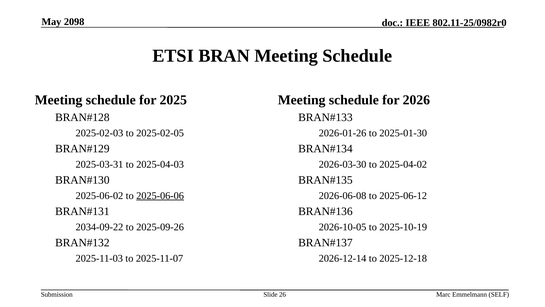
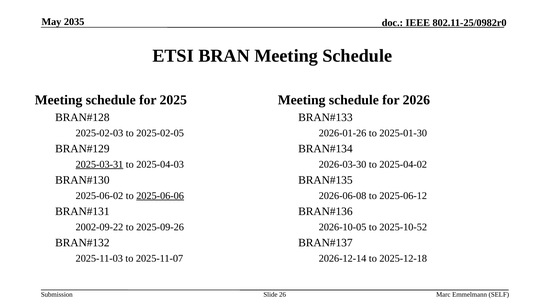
2098: 2098 -> 2035
2025-03-31 underline: none -> present
2034-09-22: 2034-09-22 -> 2002-09-22
2025-10-19: 2025-10-19 -> 2025-10-52
